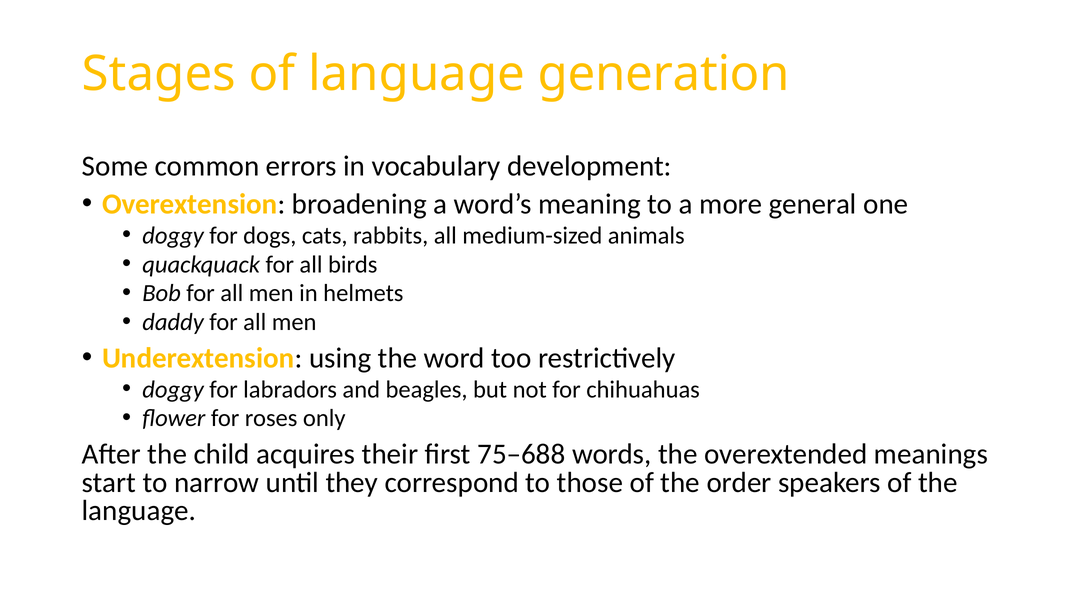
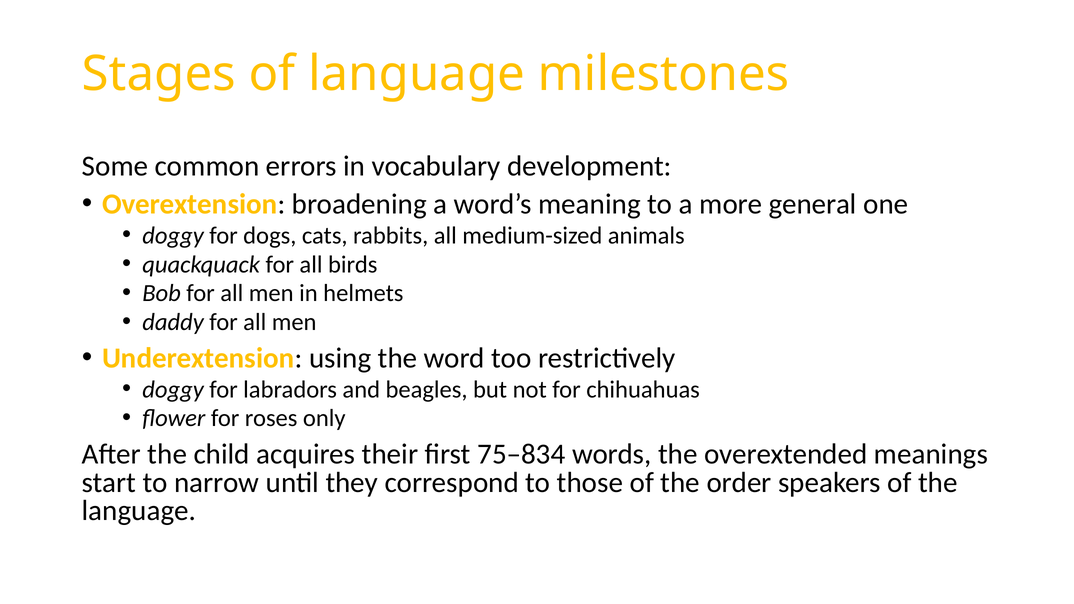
generation: generation -> milestones
75–688: 75–688 -> 75–834
